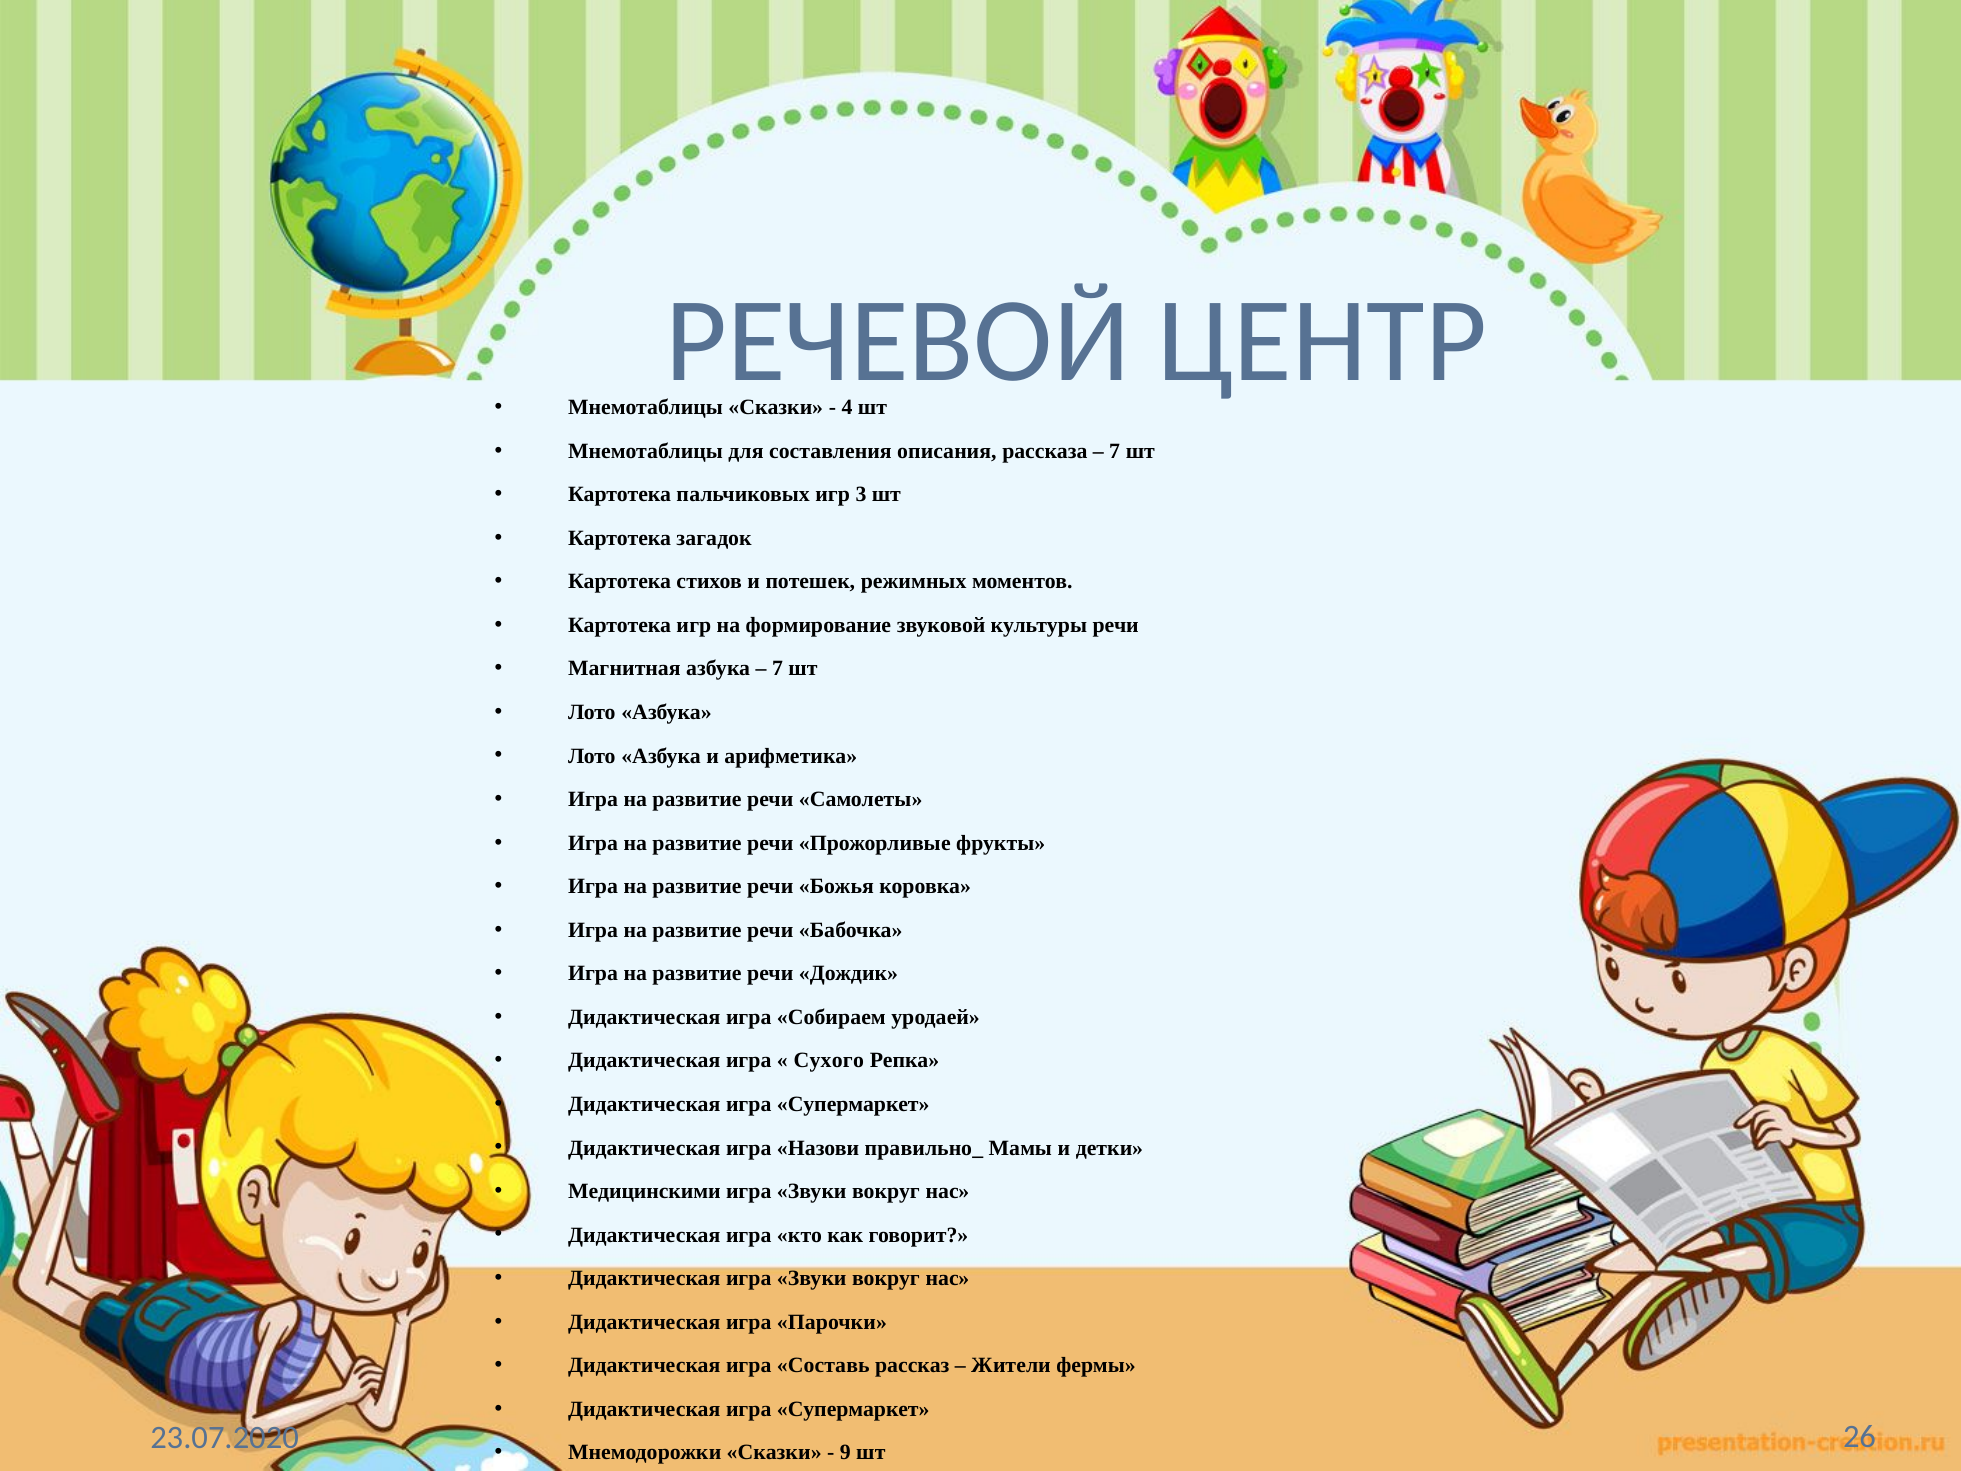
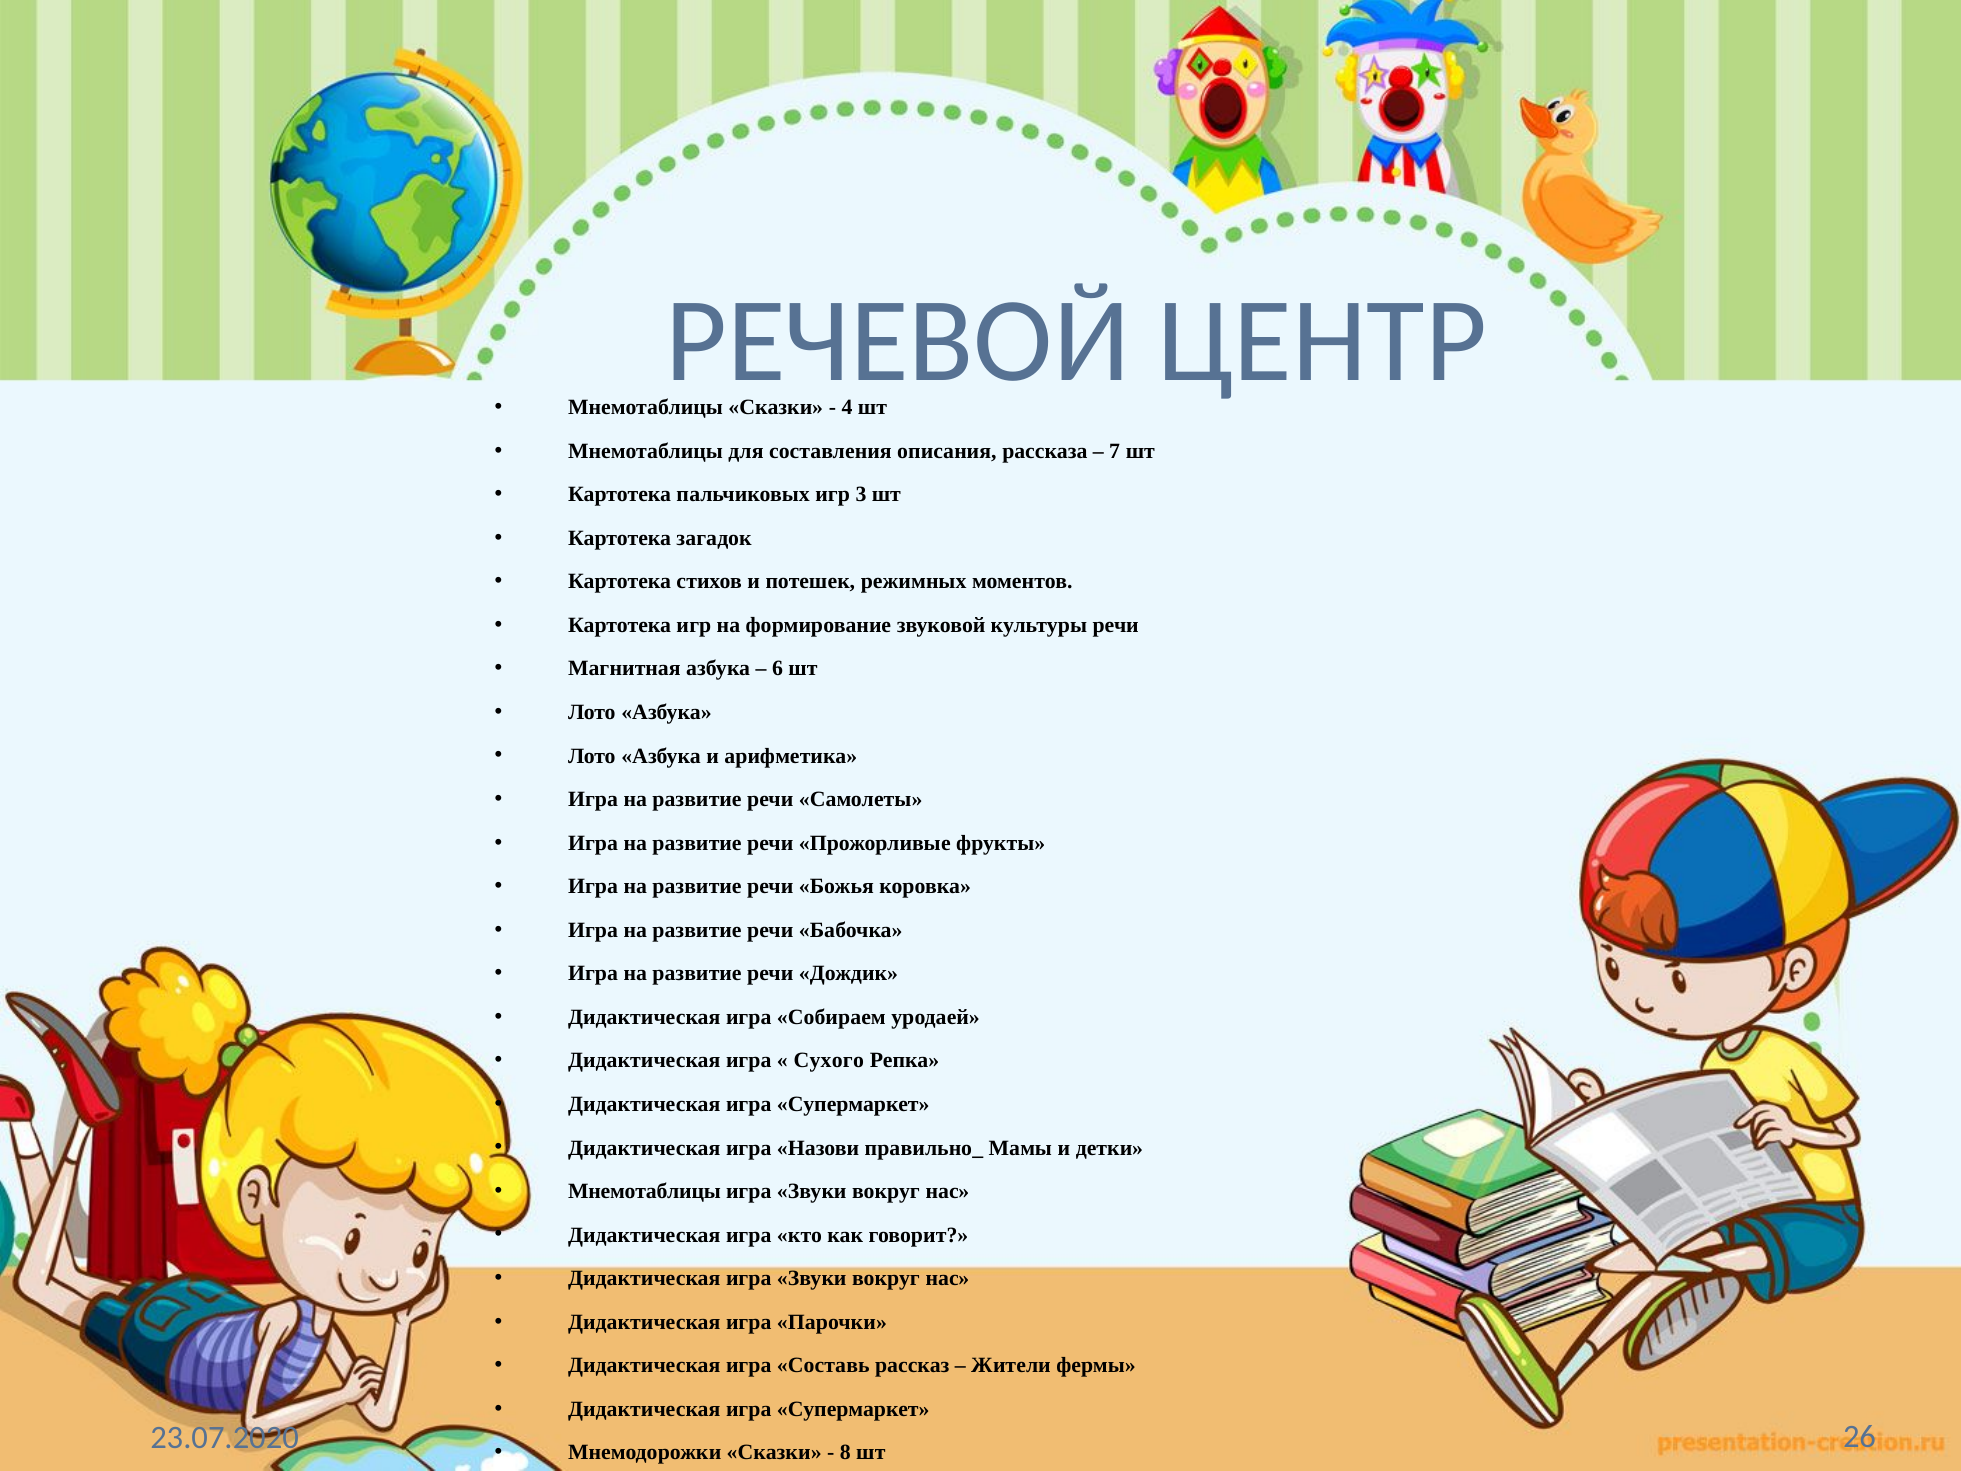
7 at (777, 669): 7 -> 6
Медицинскими at (644, 1191): Медицинскими -> Мнемотаблицы
9: 9 -> 8
